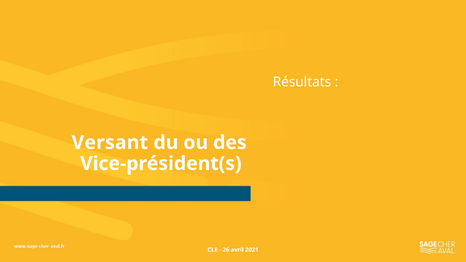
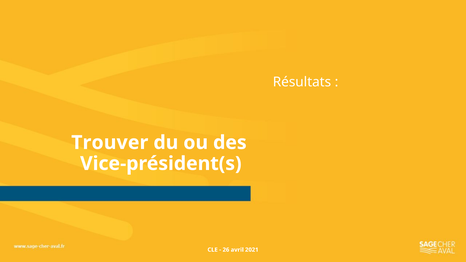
Versant: Versant -> Trouver
